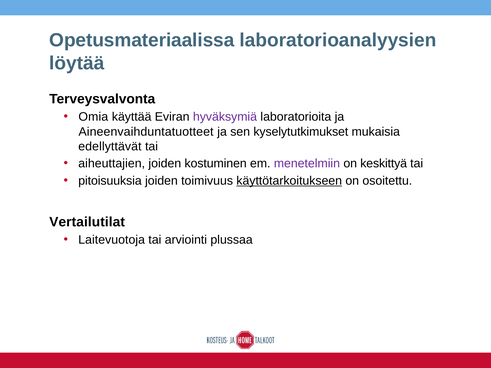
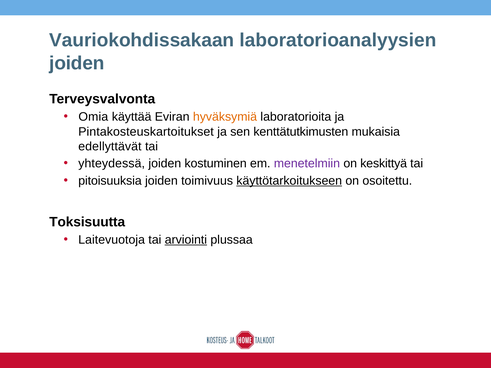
Opetusmateriaalissa: Opetusmateriaalissa -> Vauriokohdissakaan
löytää at (77, 63): löytää -> joiden
hyväksymiä colour: purple -> orange
Aineenvaihduntatuotteet: Aineenvaihduntatuotteet -> Pintakosteuskartoitukset
kyselytutkimukset: kyselytutkimukset -> kenttätutkimusten
aiheuttajien: aiheuttajien -> yhteydessä
Vertailutilat: Vertailutilat -> Toksisuutta
arviointi underline: none -> present
